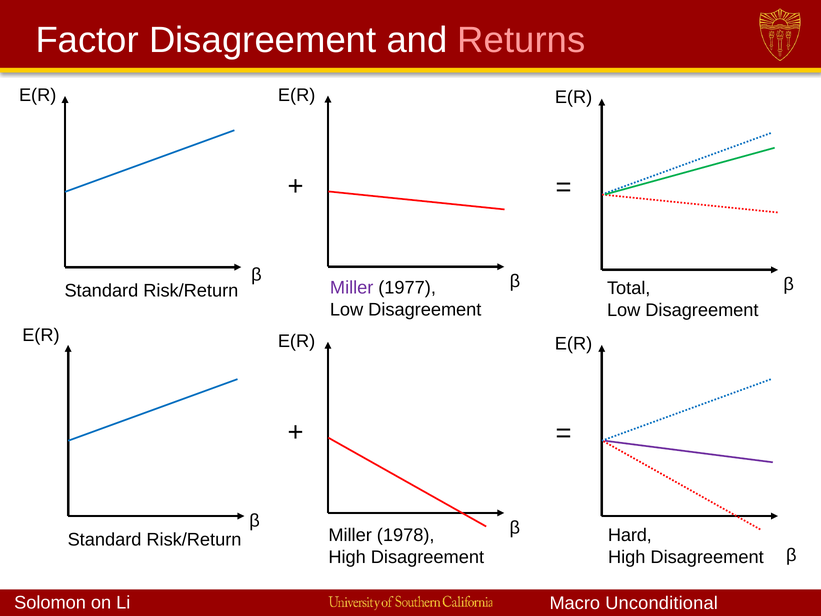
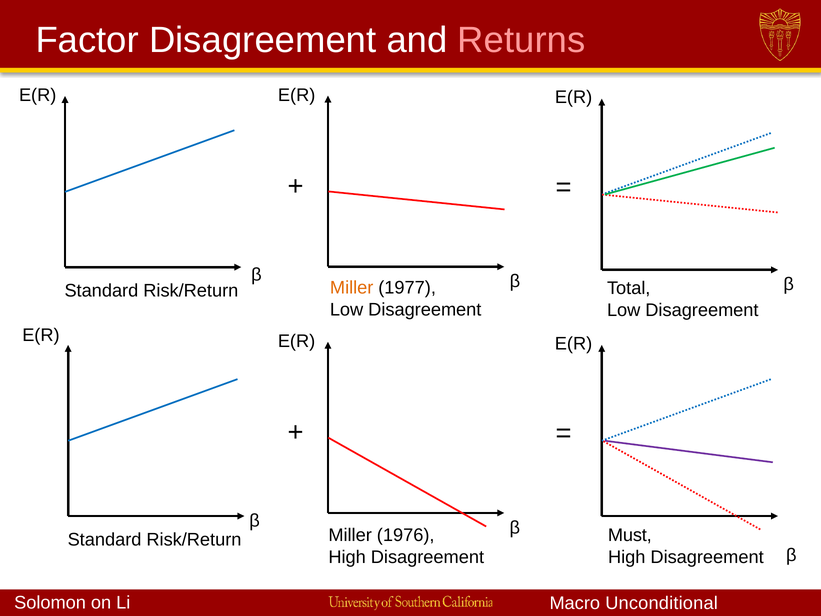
Miller at (352, 288) colour: purple -> orange
1978: 1978 -> 1976
Hard: Hard -> Must
